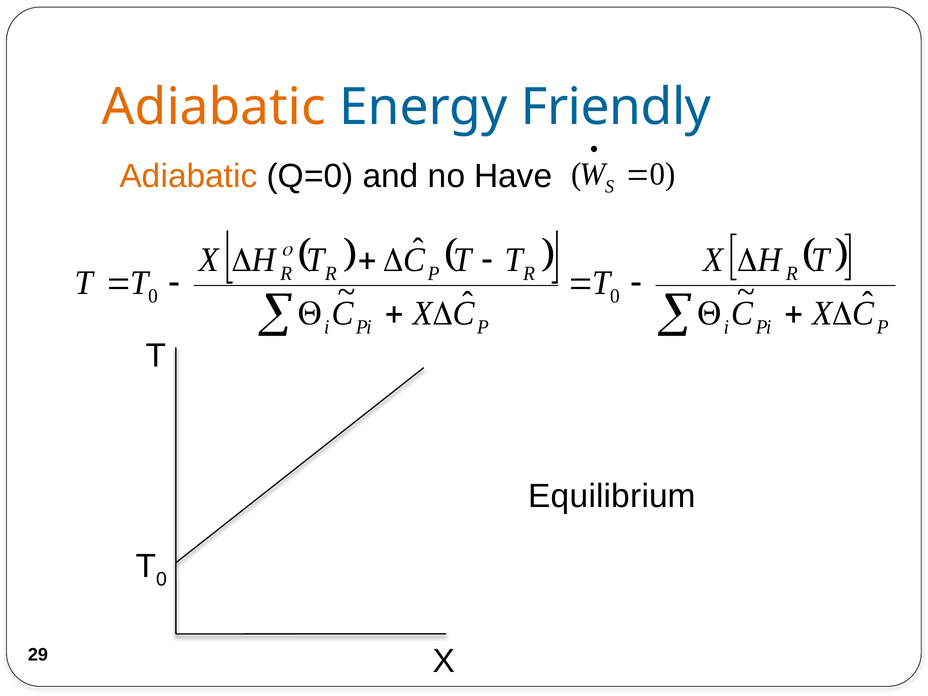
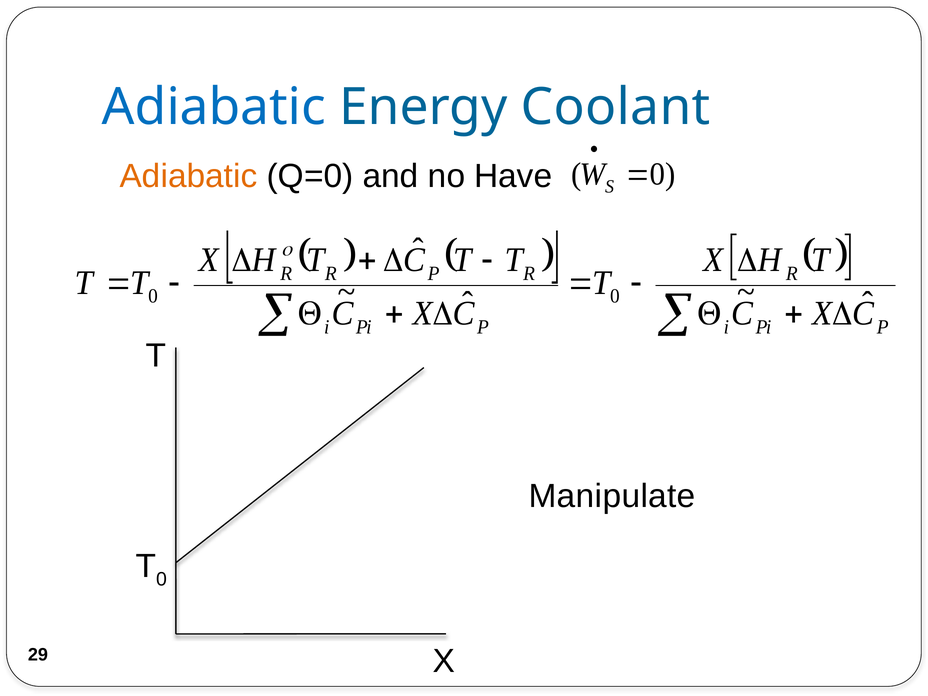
Adiabatic at (214, 107) colour: orange -> blue
Friendly: Friendly -> Coolant
Equilibrium: Equilibrium -> Manipulate
